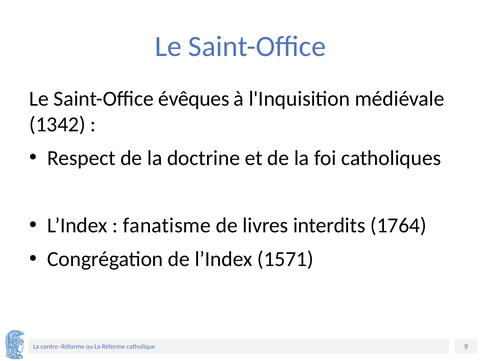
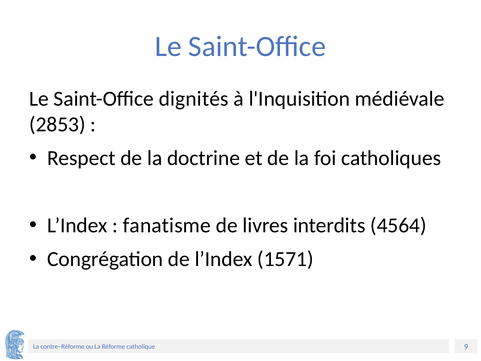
évêques: évêques -> dignités
1342: 1342 -> 2853
1764: 1764 -> 4564
